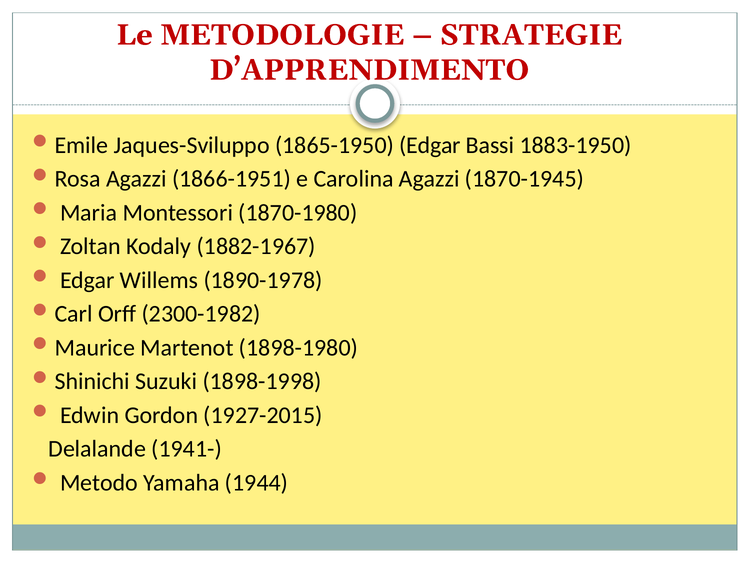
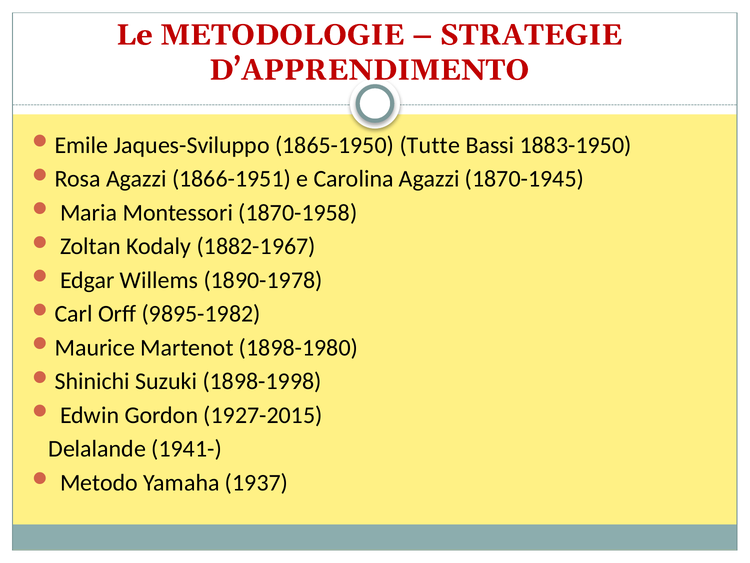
1865-1950 Edgar: Edgar -> Tutte
1870-1980: 1870-1980 -> 1870-1958
2300-1982: 2300-1982 -> 9895-1982
1944: 1944 -> 1937
